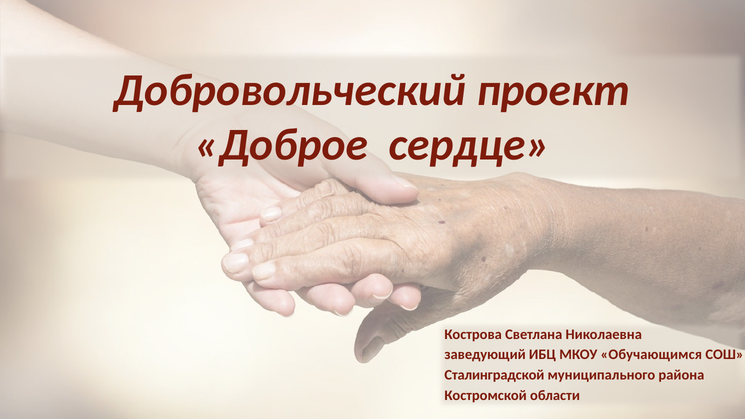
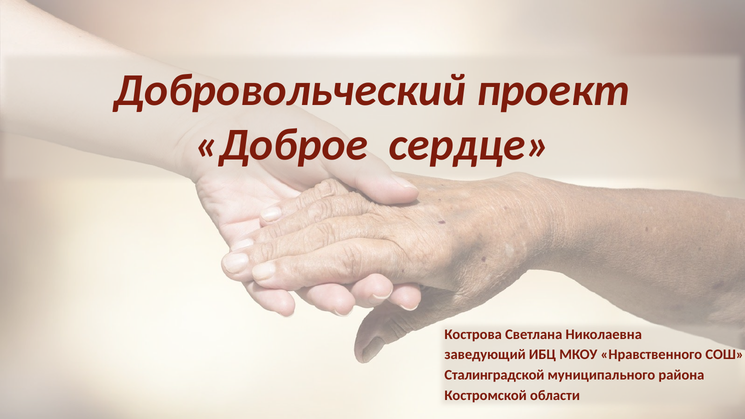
Обучающимся: Обучающимся -> Нравственного
